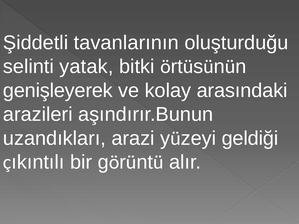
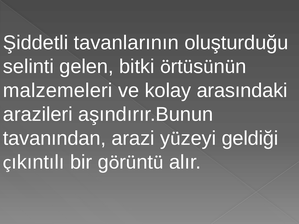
yatak: yatak -> gelen
genişleyerek: genişleyerek -> malzemeleri
uzandıkları: uzandıkları -> tavanından
